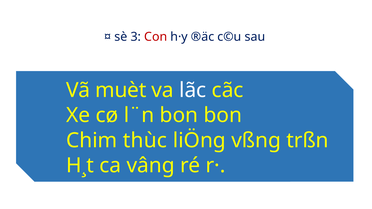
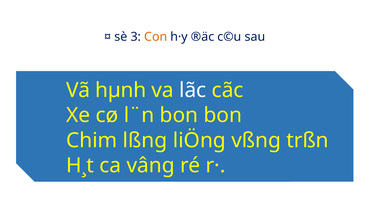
Con colour: red -> orange
muèt: muèt -> hµnh
thùc: thùc -> lßng
